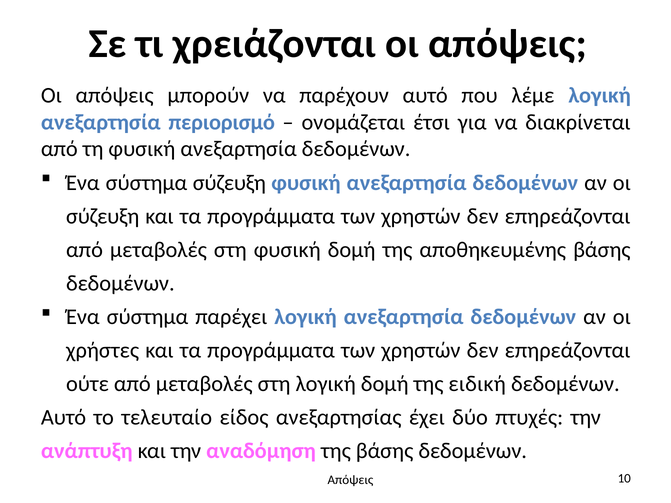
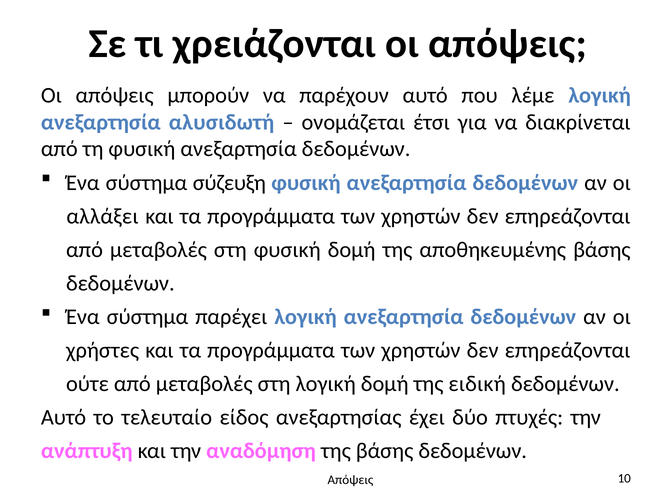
περιορισμό: περιορισμό -> αλυσιδωτή
σύζευξη at (103, 216): σύζευξη -> αλλάξει
